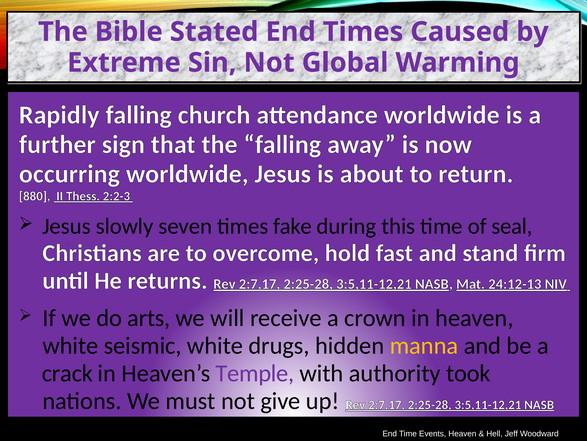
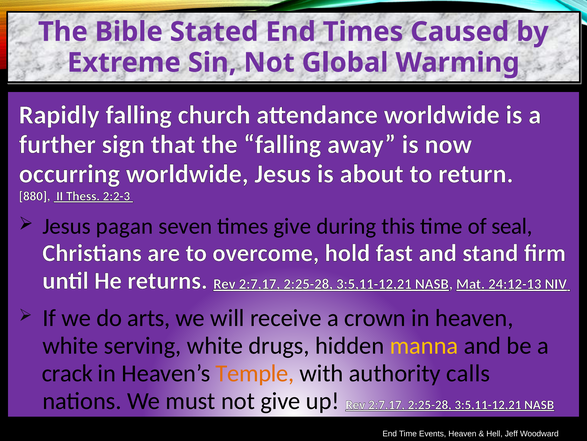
slowly: slowly -> pagan
times fake: fake -> give
seismic: seismic -> serving
Temple colour: purple -> orange
took: took -> calls
